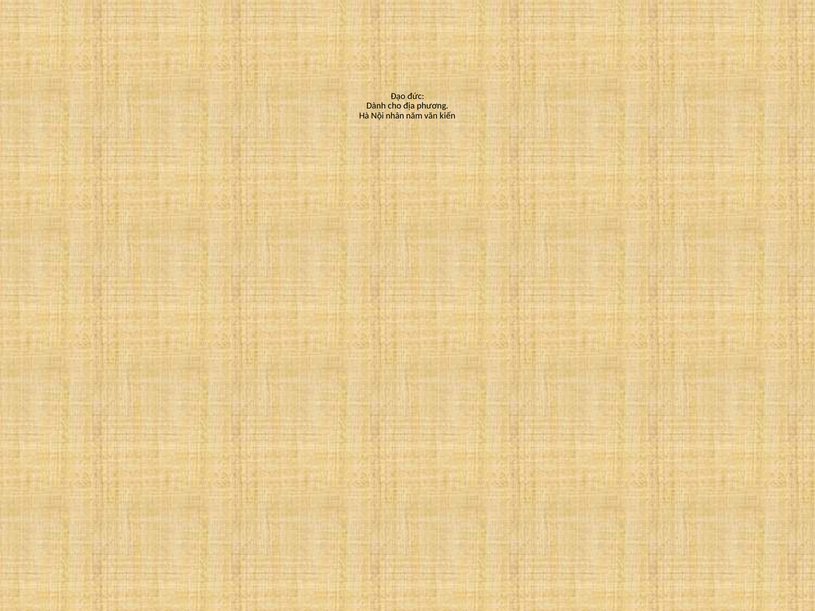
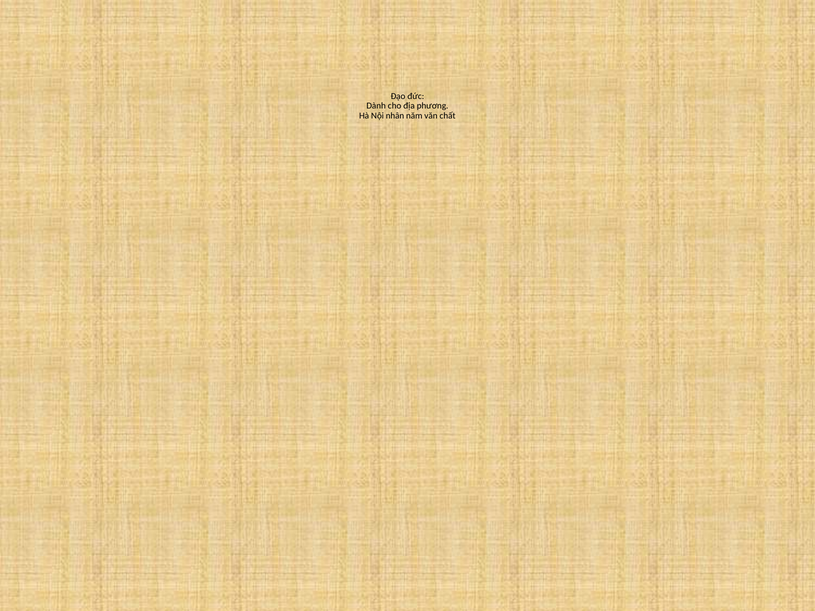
kiến: kiến -> chất
